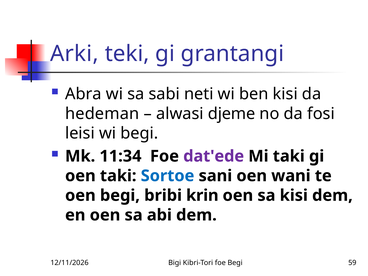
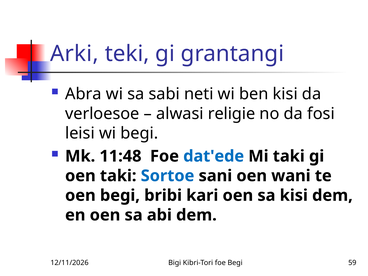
hedeman: hedeman -> verloesoe
djeme: djeme -> religie
11:34: 11:34 -> 11:48
dat'ede colour: purple -> blue
krin: krin -> kari
